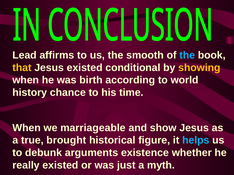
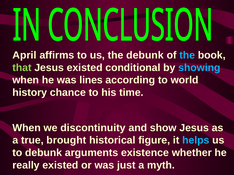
Lead: Lead -> April
the smooth: smooth -> debunk
that colour: yellow -> light green
showing colour: yellow -> light blue
birth: birth -> lines
marriageable: marriageable -> discontinuity
